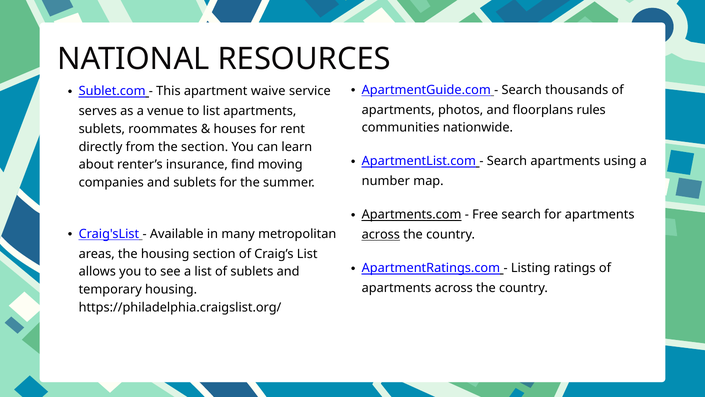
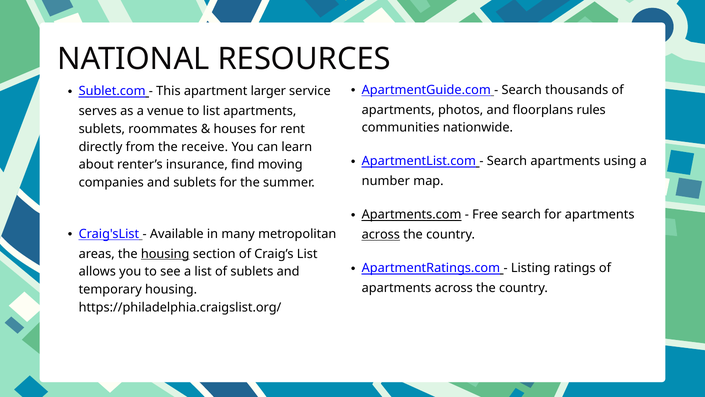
waive: waive -> larger
the section: section -> receive
housing at (165, 254) underline: none -> present
